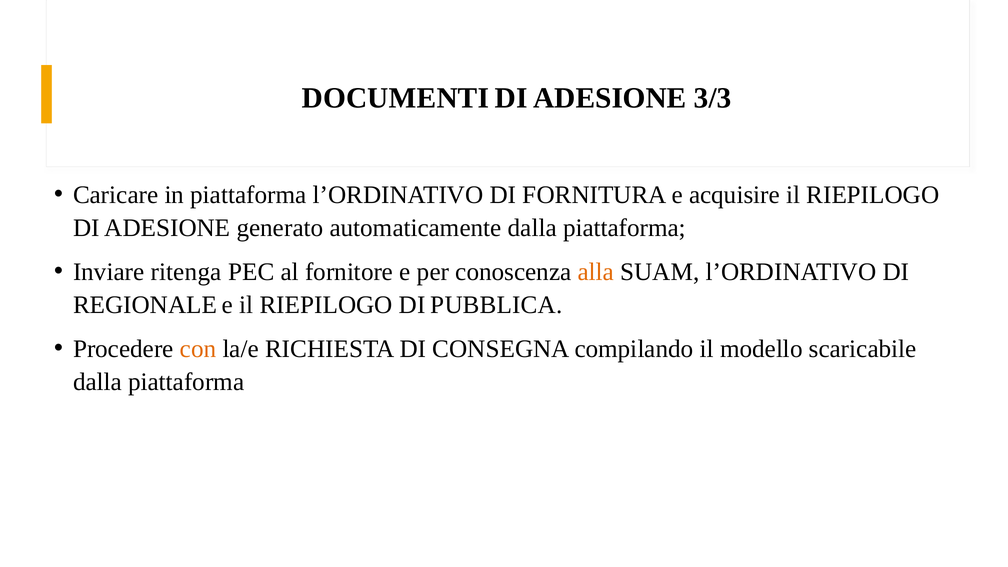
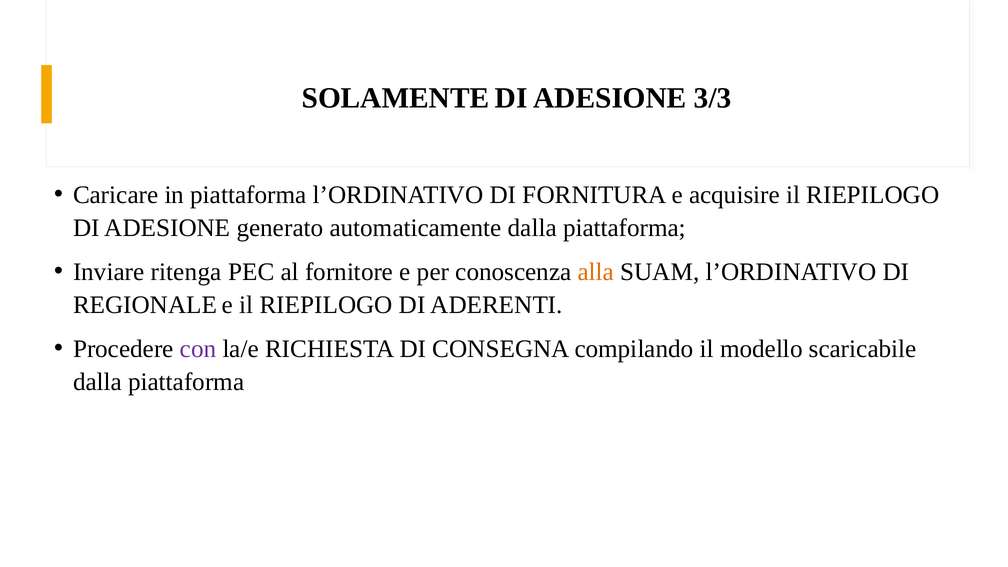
DOCUMENTI: DOCUMENTI -> SOLAMENTE
PUBBLICA: PUBBLICA -> ADERENTI
con colour: orange -> purple
